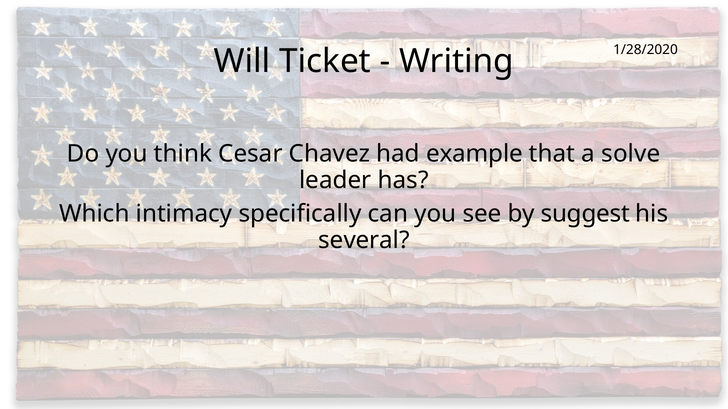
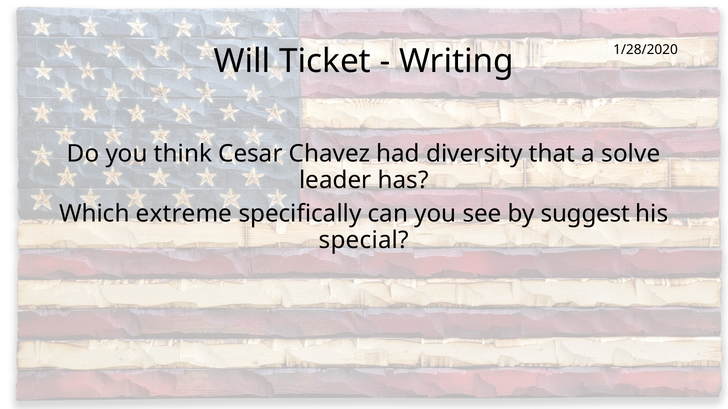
example: example -> diversity
intimacy: intimacy -> extreme
several: several -> special
